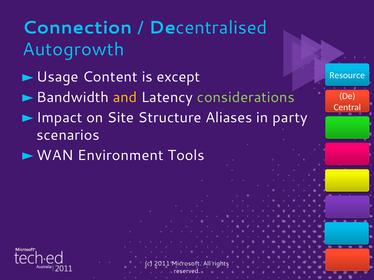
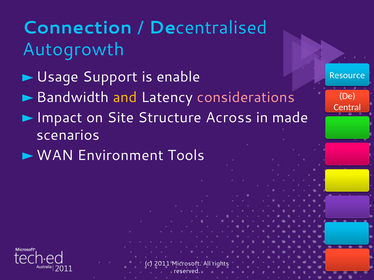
Content: Content -> Support
except: except -> enable
considerations colour: light green -> pink
Aliases: Aliases -> Across
party: party -> made
